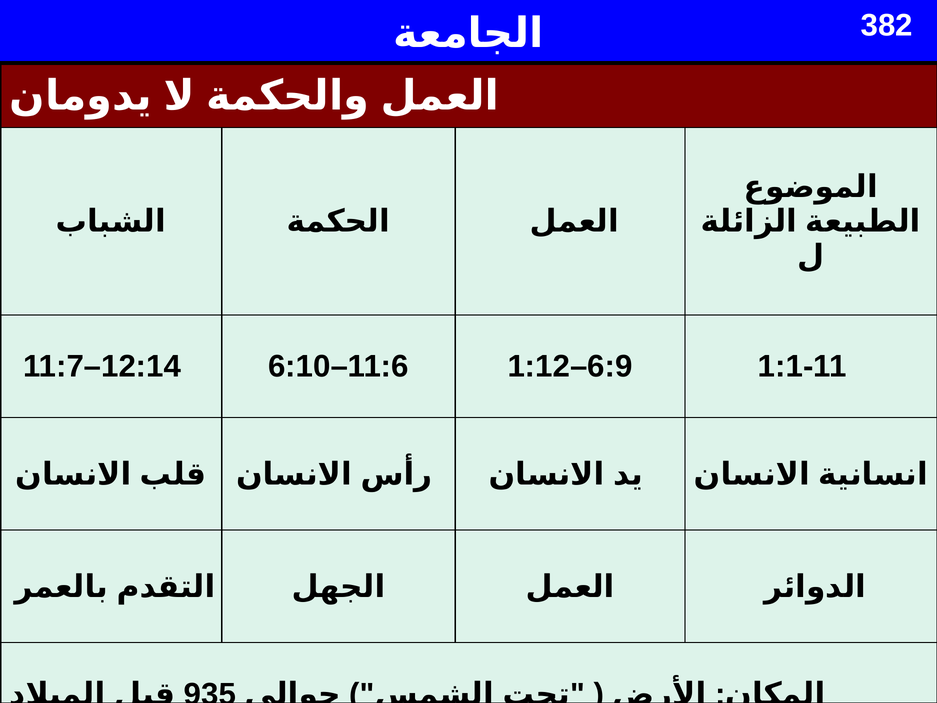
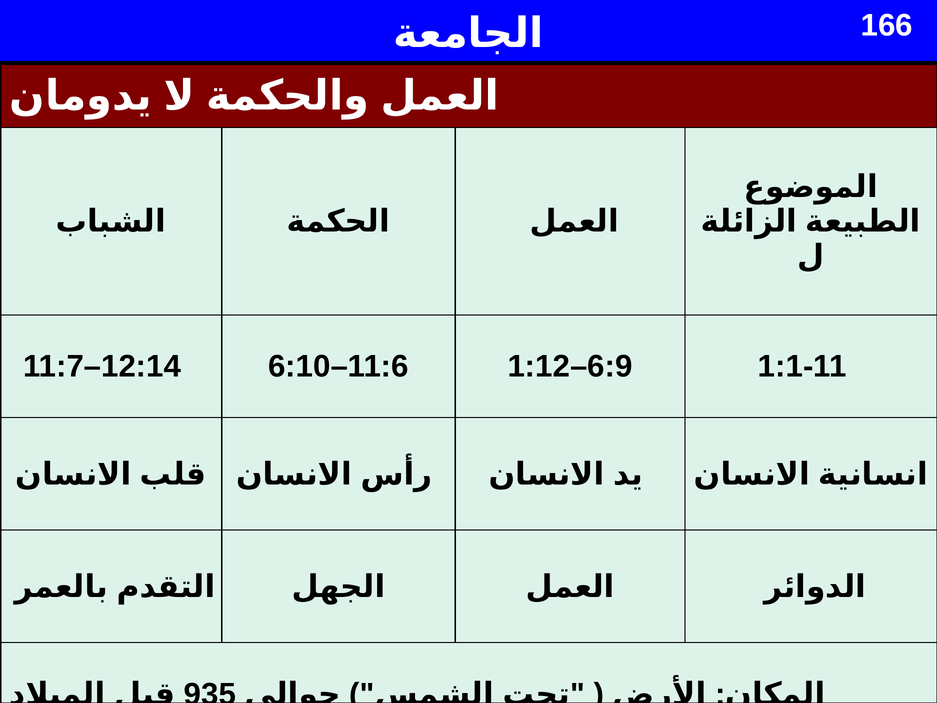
382: 382 -> 166
